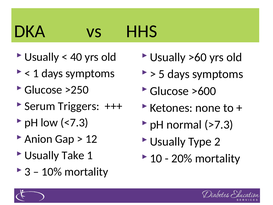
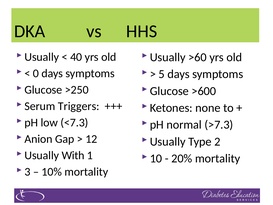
1 at (36, 73): 1 -> 0
Take: Take -> With
